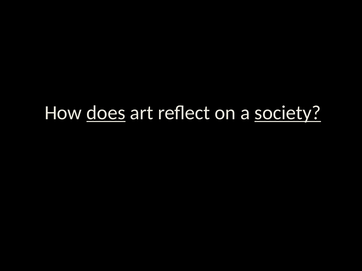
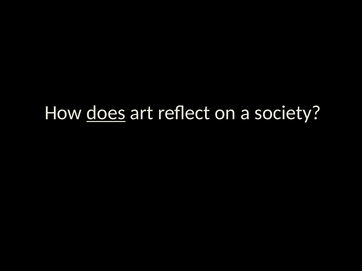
society underline: present -> none
